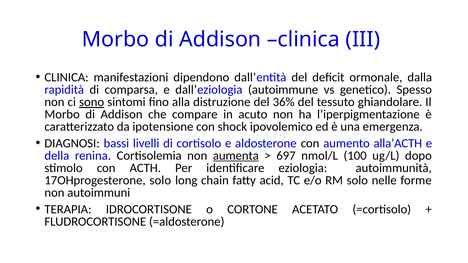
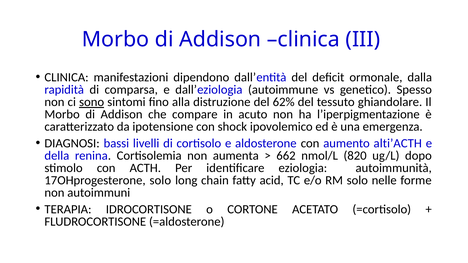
36%: 36% -> 62%
alla’ACTH: alla’ACTH -> alti’ACTH
aumenta underline: present -> none
697: 697 -> 662
100: 100 -> 820
